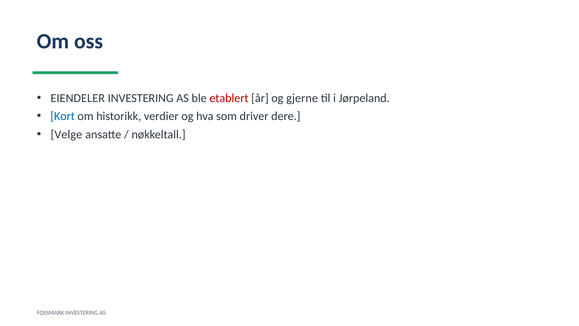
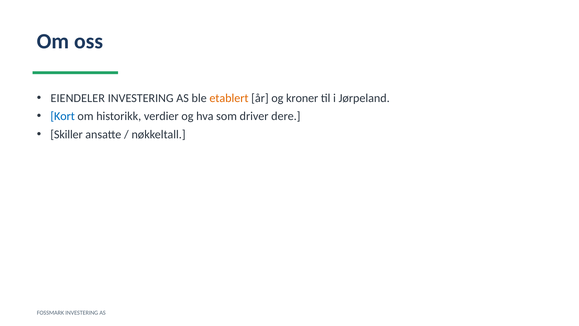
etablert colour: red -> orange
gjerne: gjerne -> kroner
Velge: Velge -> Skiller
